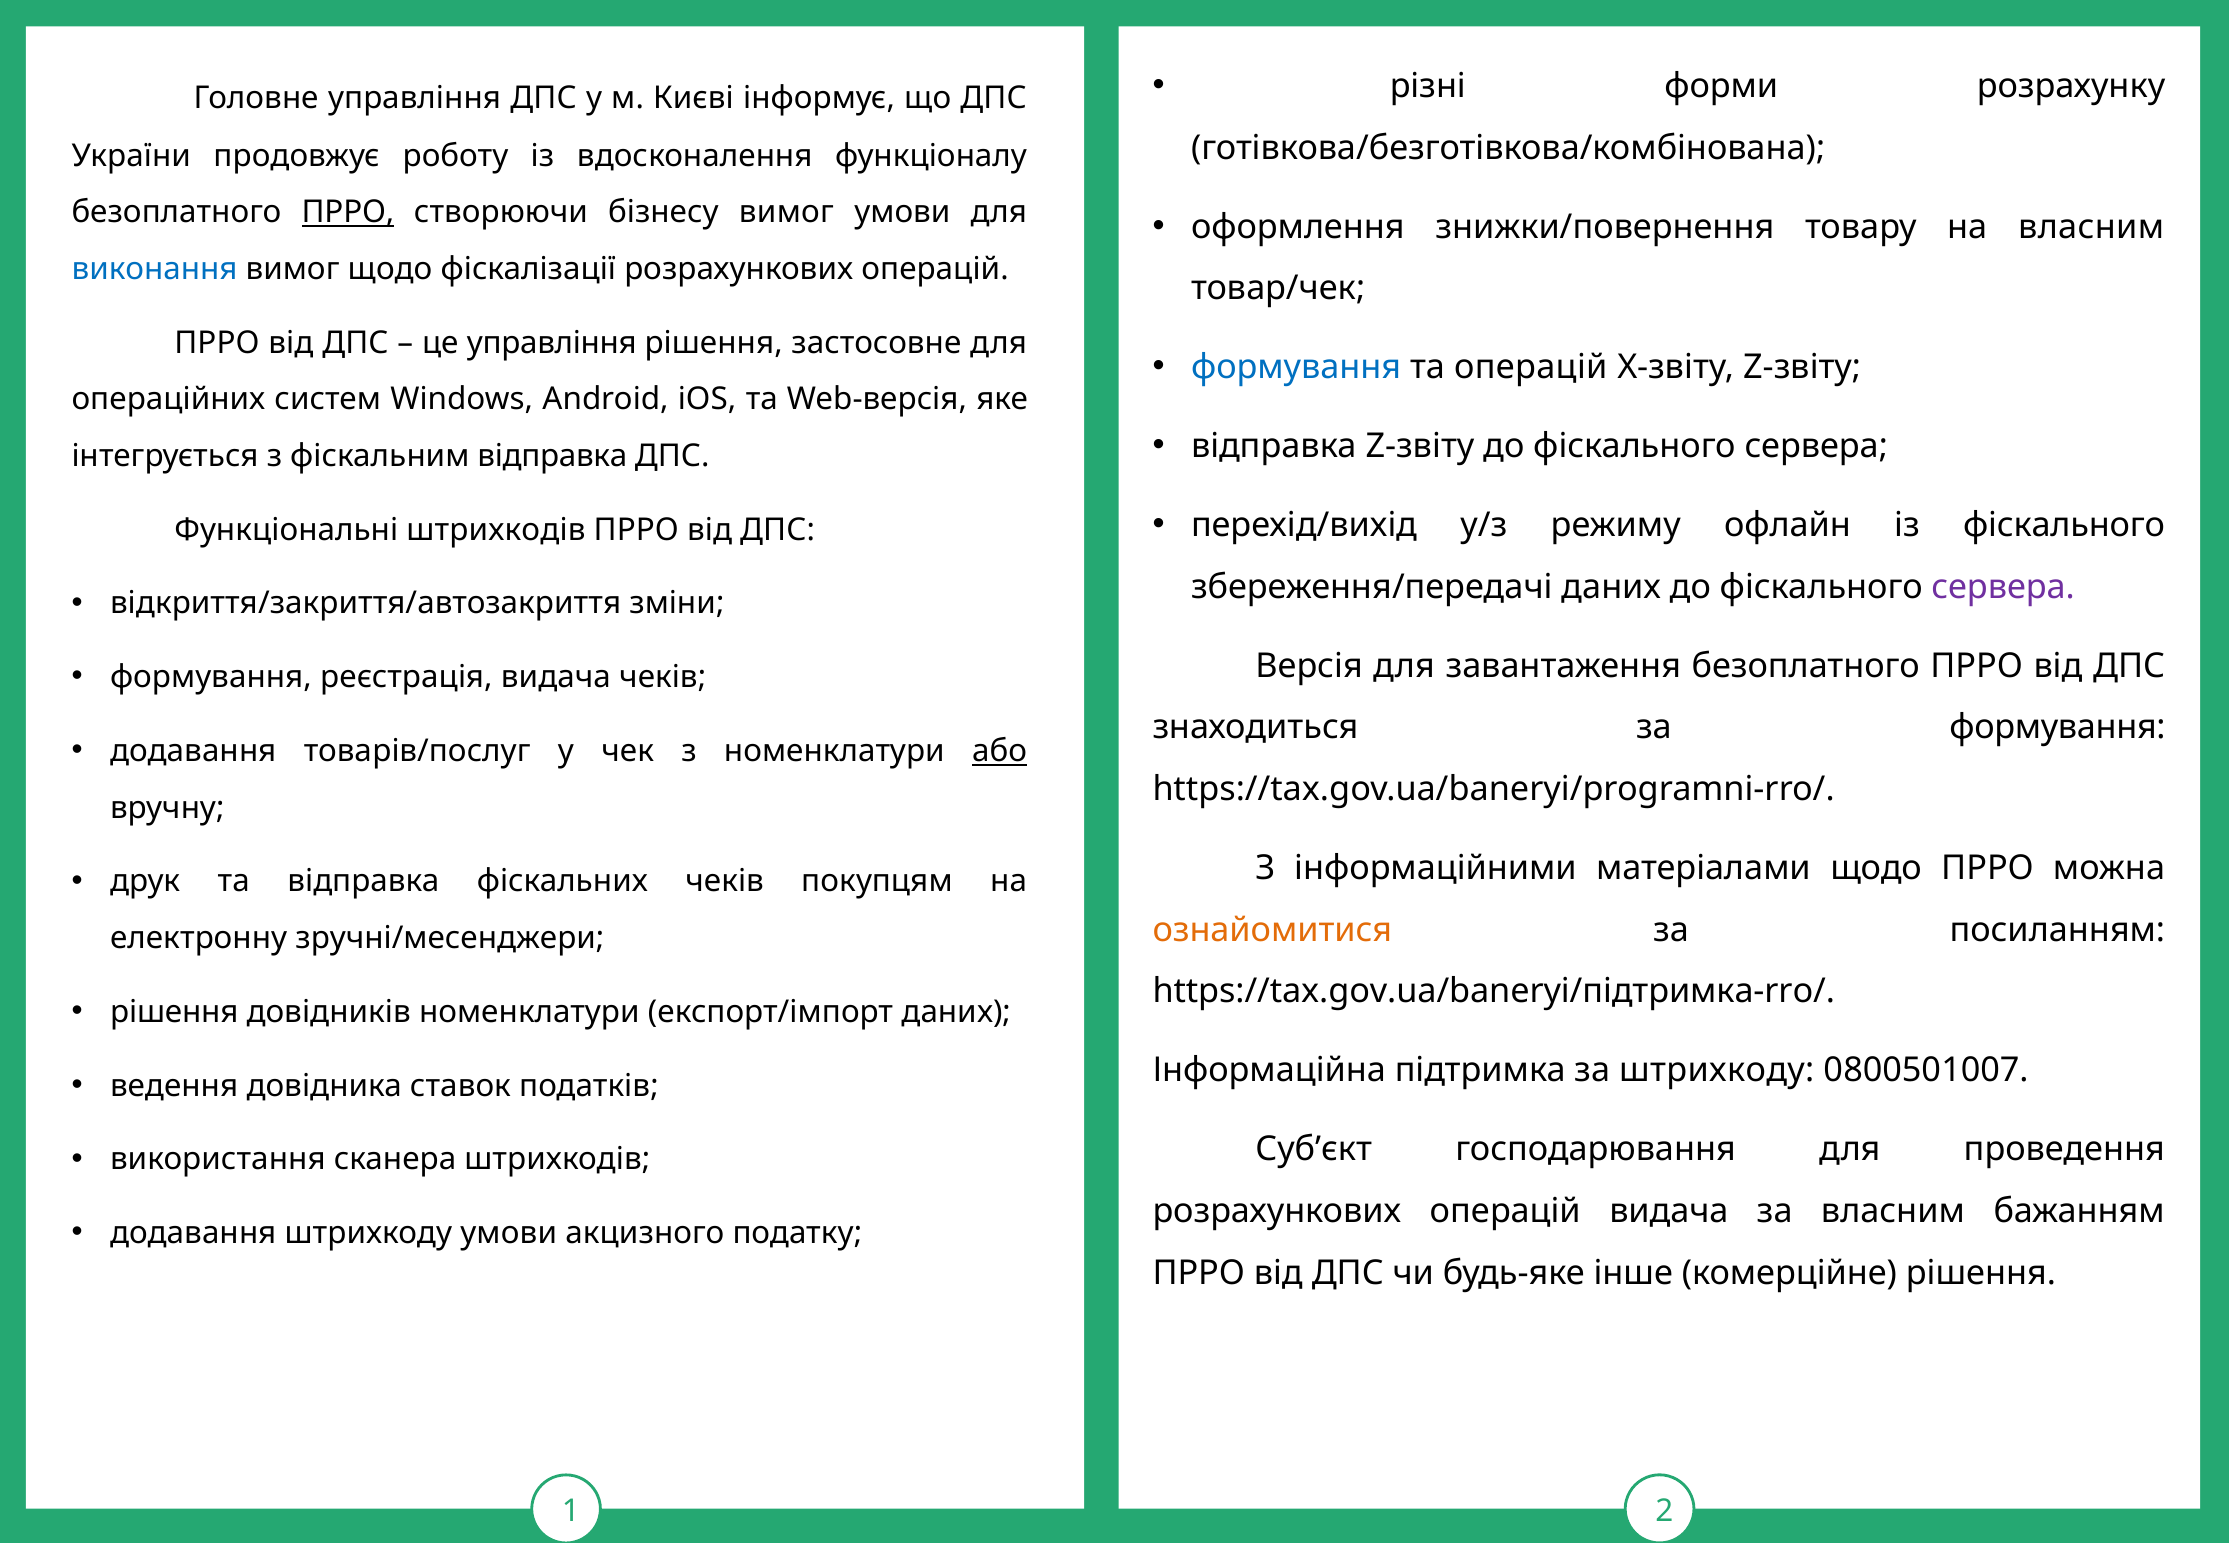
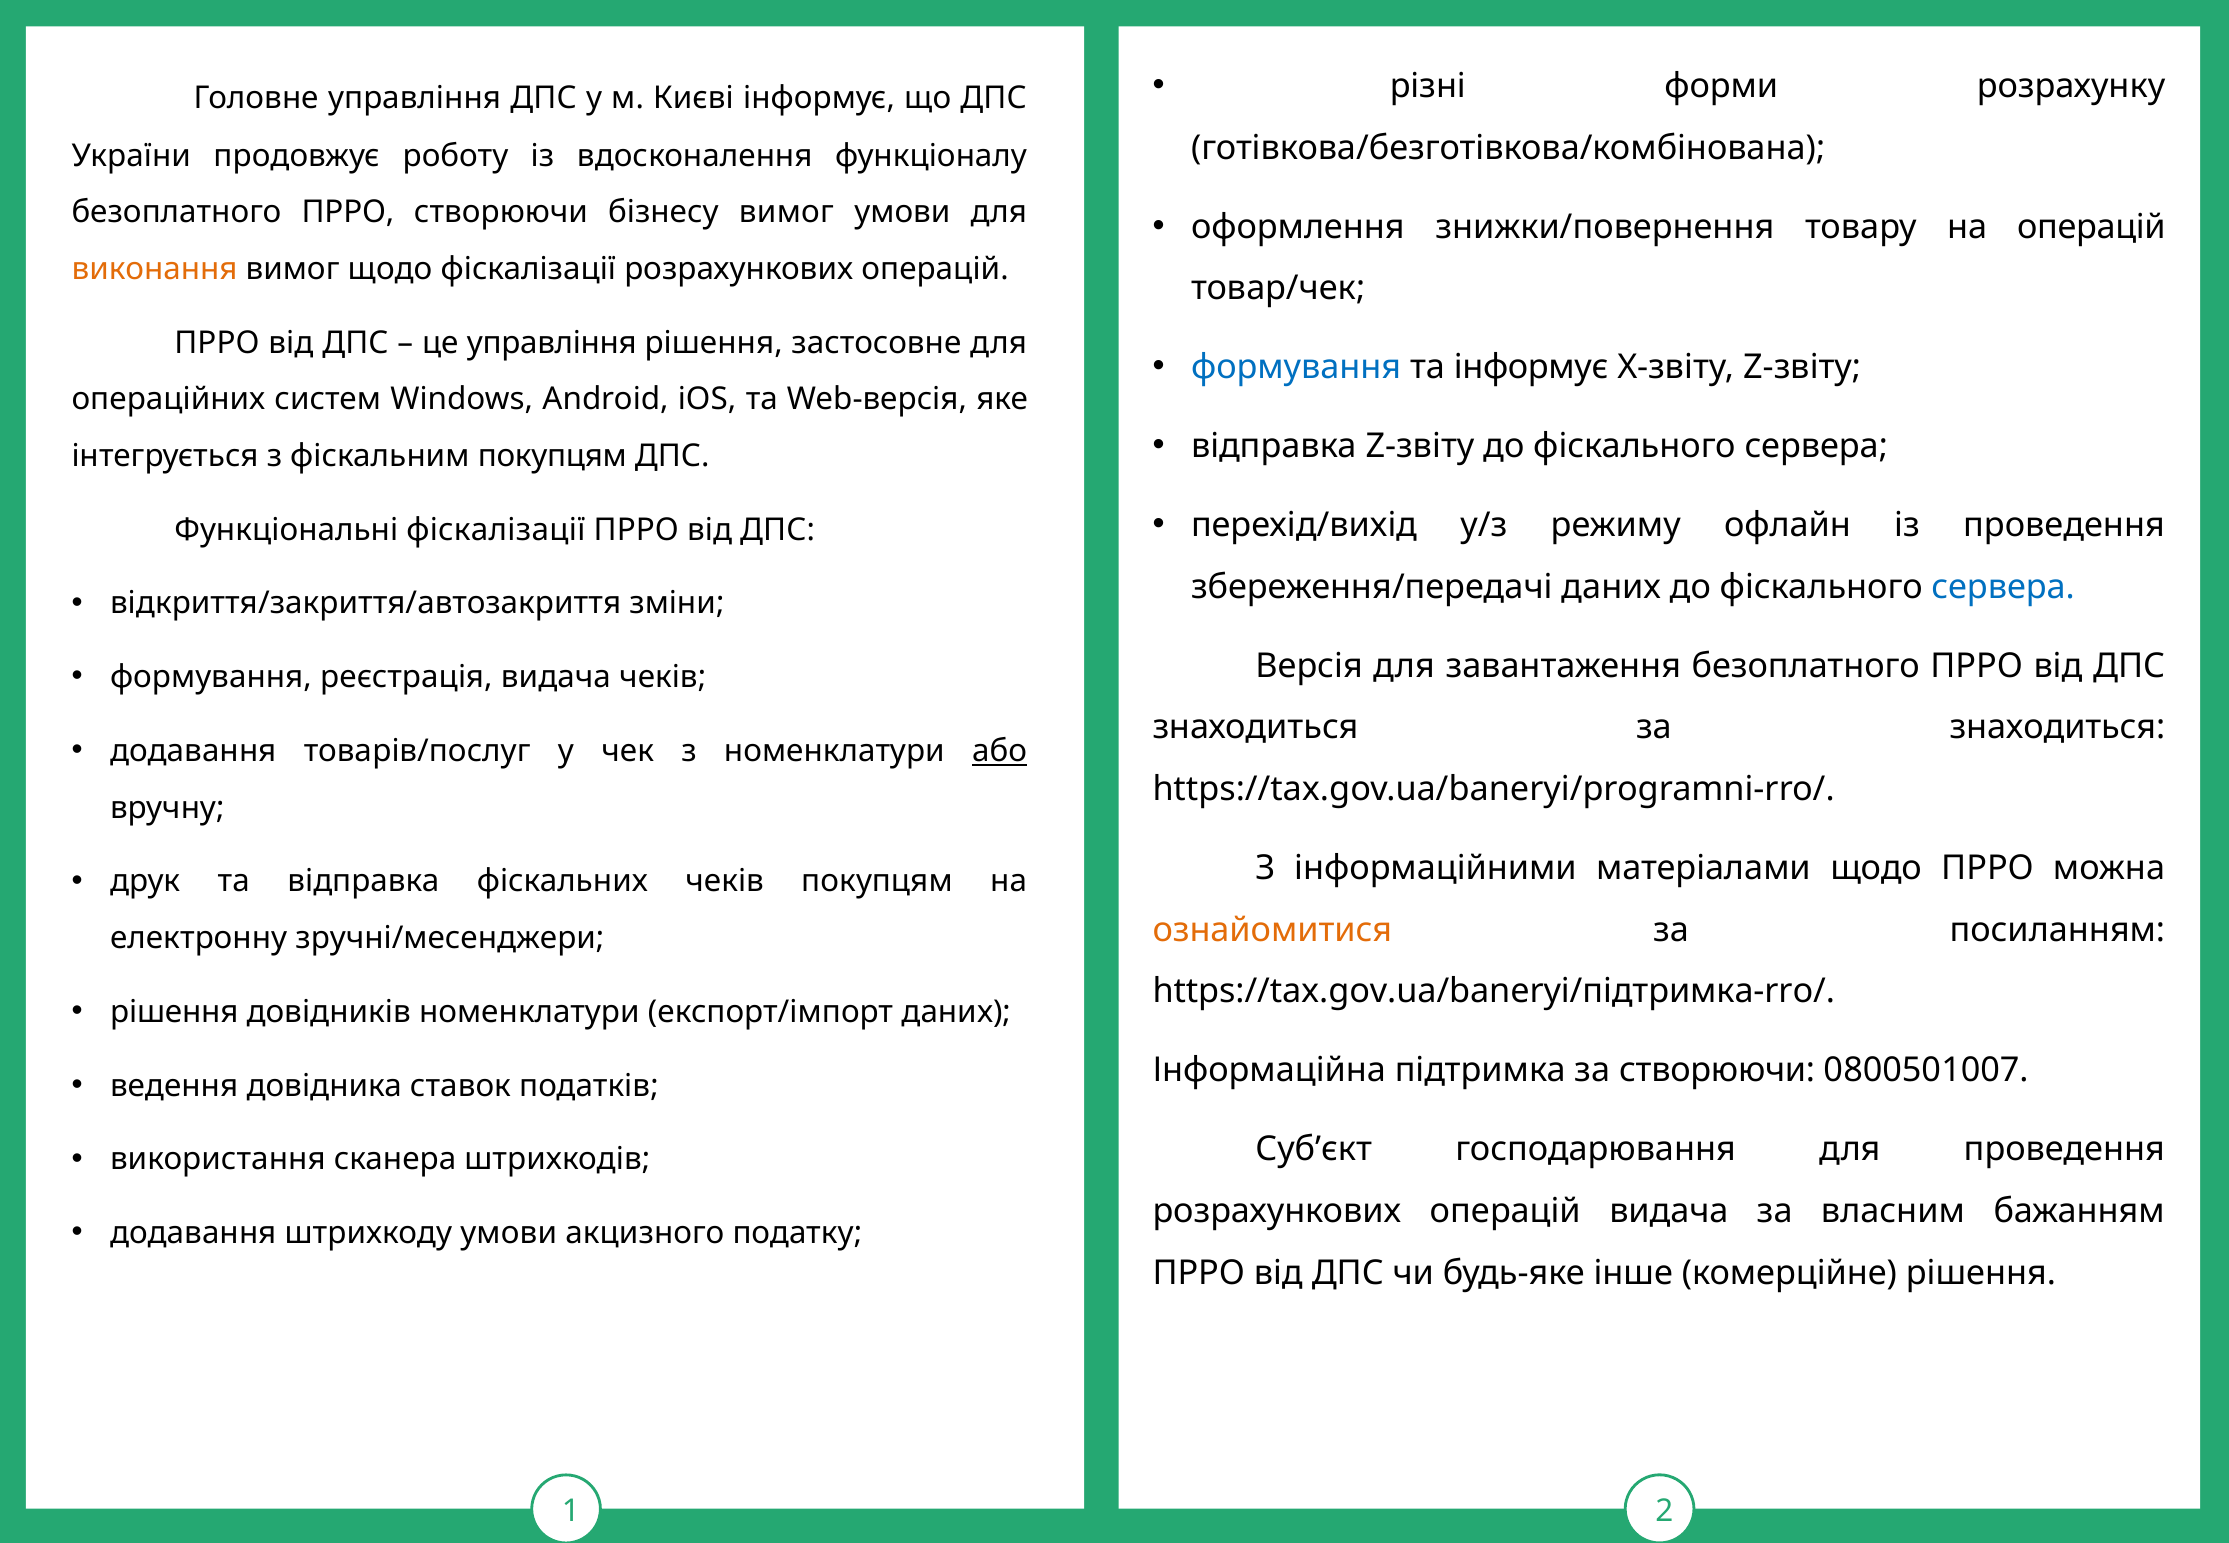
ПРРО at (348, 212) underline: present -> none
на власним: власним -> операцій
виконання colour: blue -> orange
та операцій: операцій -> інформує
фіскальним відправка: відправка -> покупцям
із фіскального: фіскального -> проведення
Функціональні штрихкодів: штрихкодів -> фіскалізації
сервера at (2003, 587) colour: purple -> blue
за формування: формування -> знаходиться
за штрихкоду: штрихкоду -> створюючи
